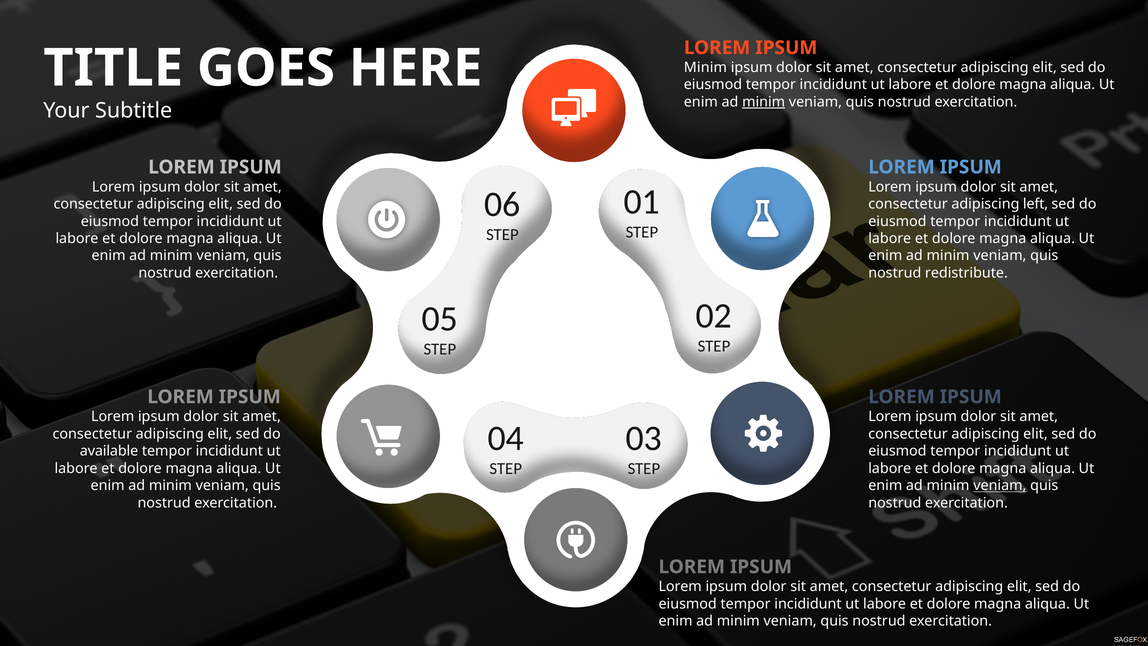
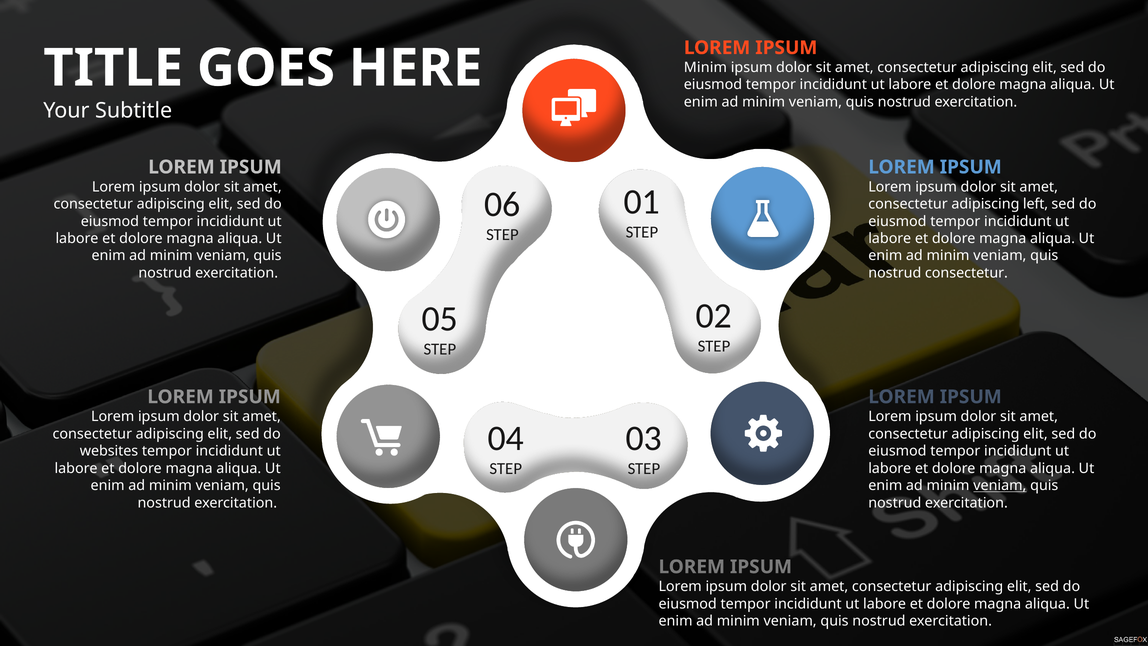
minim at (764, 102) underline: present -> none
nostrud redistribute: redistribute -> consectetur
available: available -> websites
